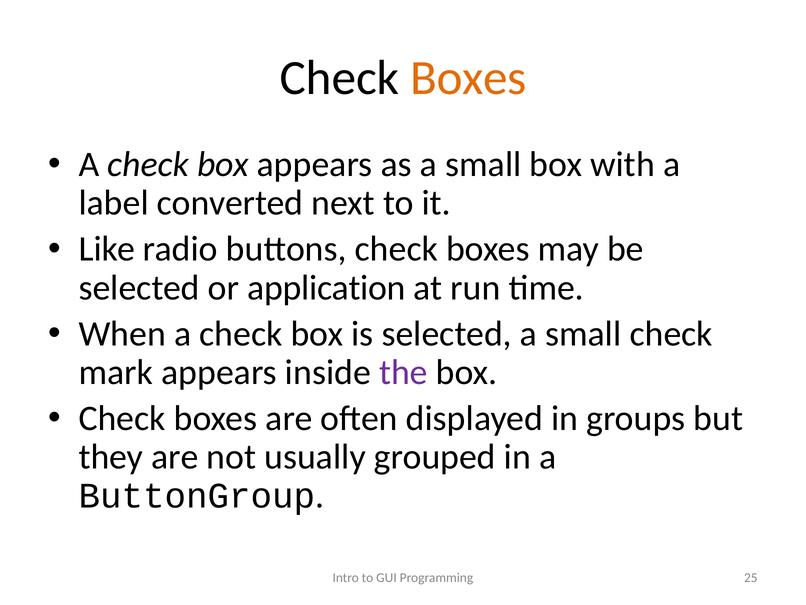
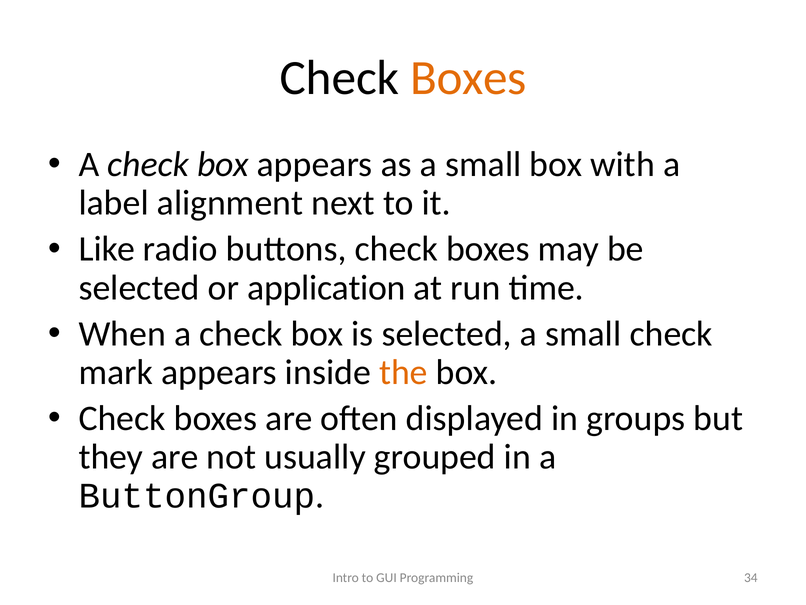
converted: converted -> alignment
the colour: purple -> orange
25: 25 -> 34
